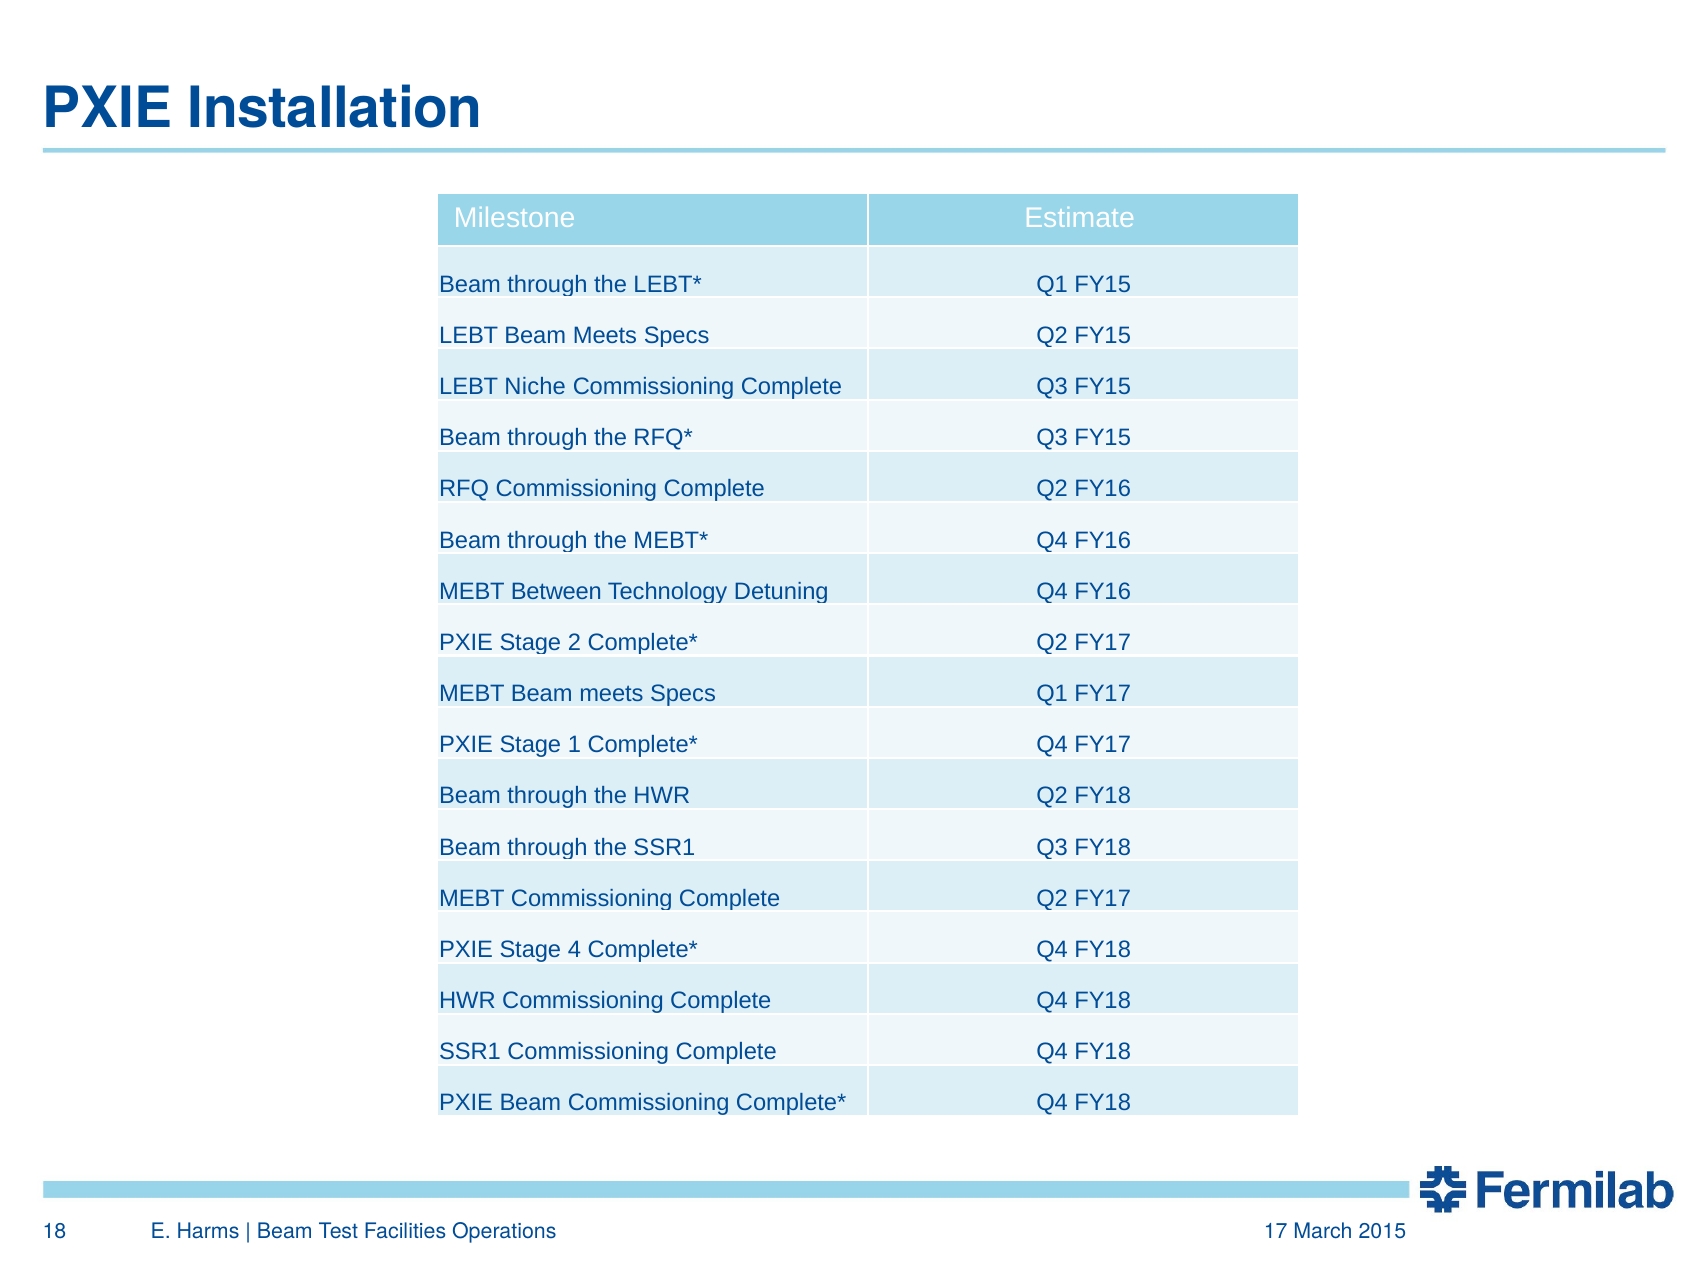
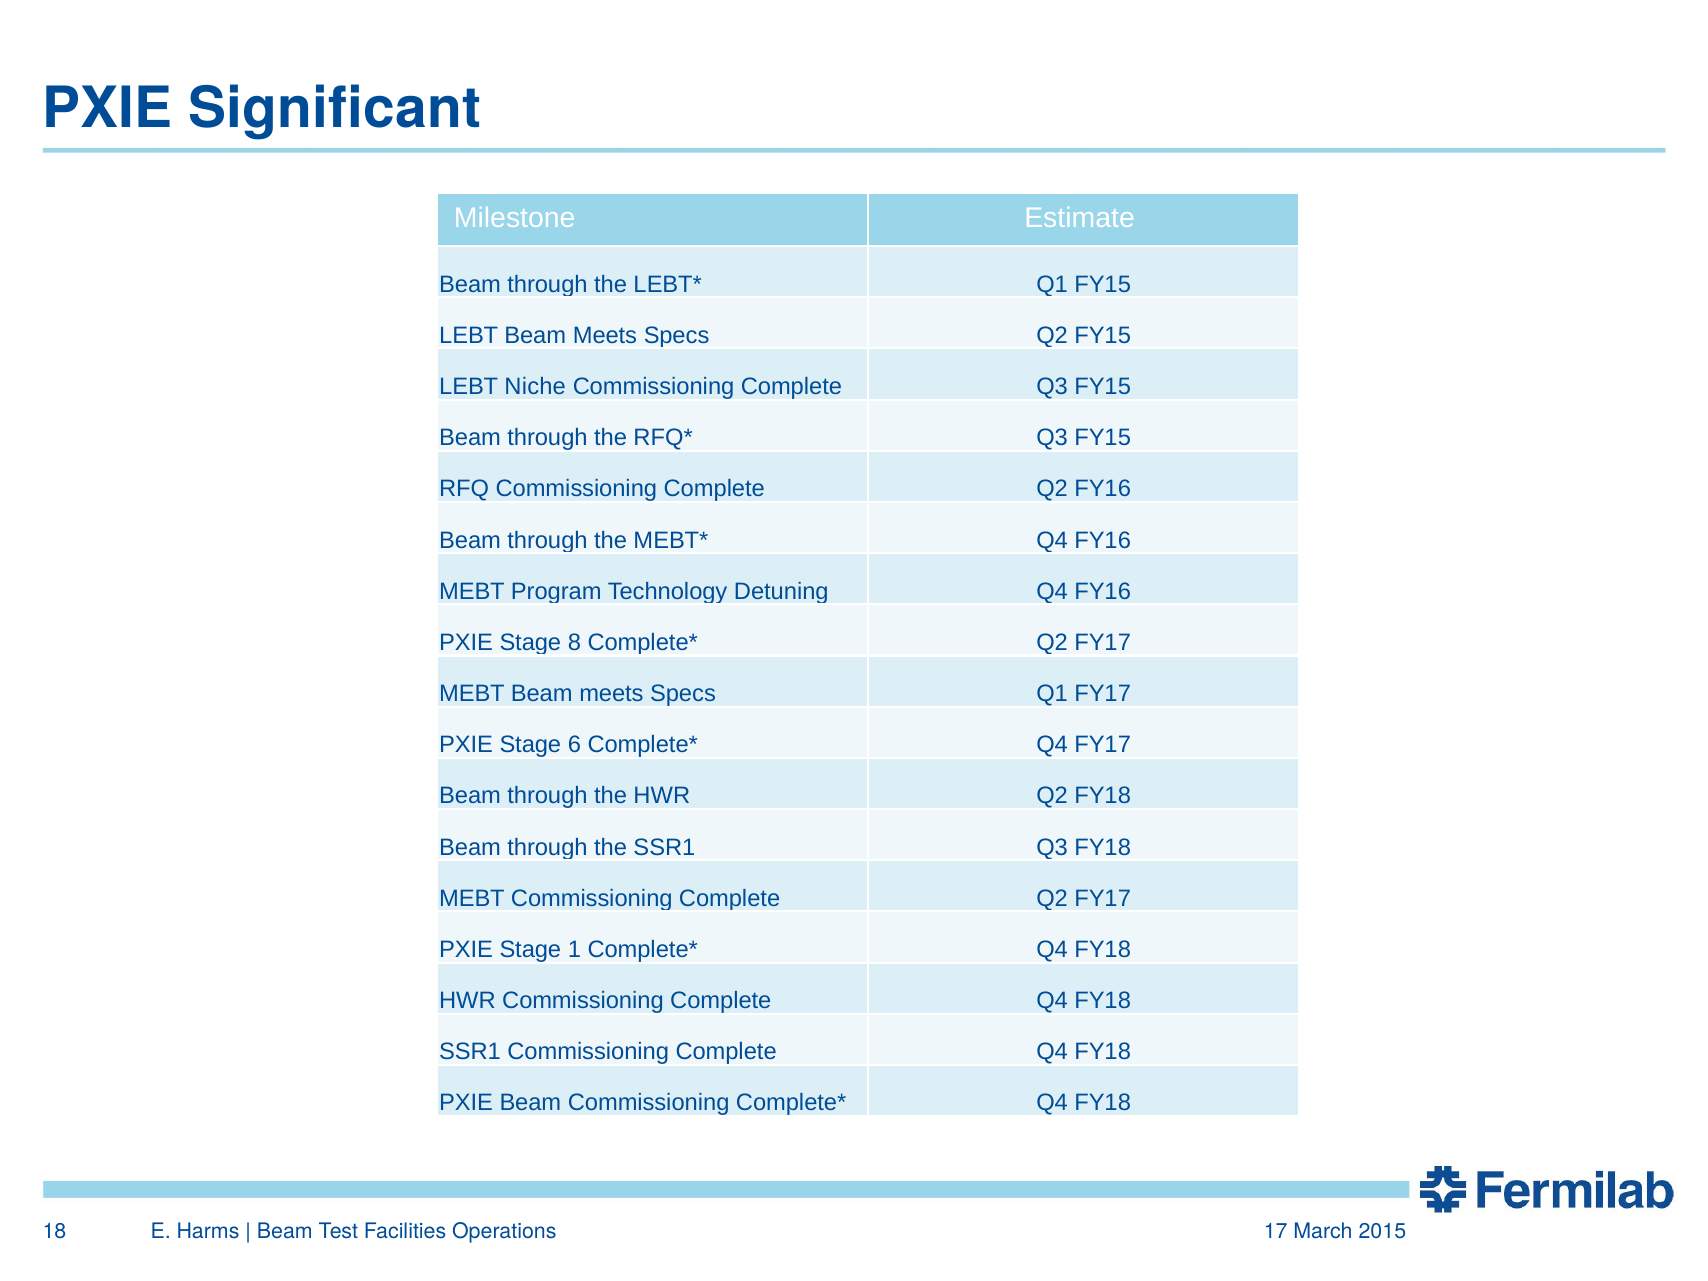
Installation: Installation -> Significant
Between: Between -> Program
2: 2 -> 8
1: 1 -> 6
4: 4 -> 1
